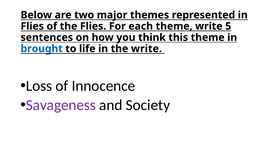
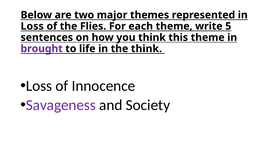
Flies at (32, 26): Flies -> Loss
brought colour: blue -> purple
the write: write -> think
